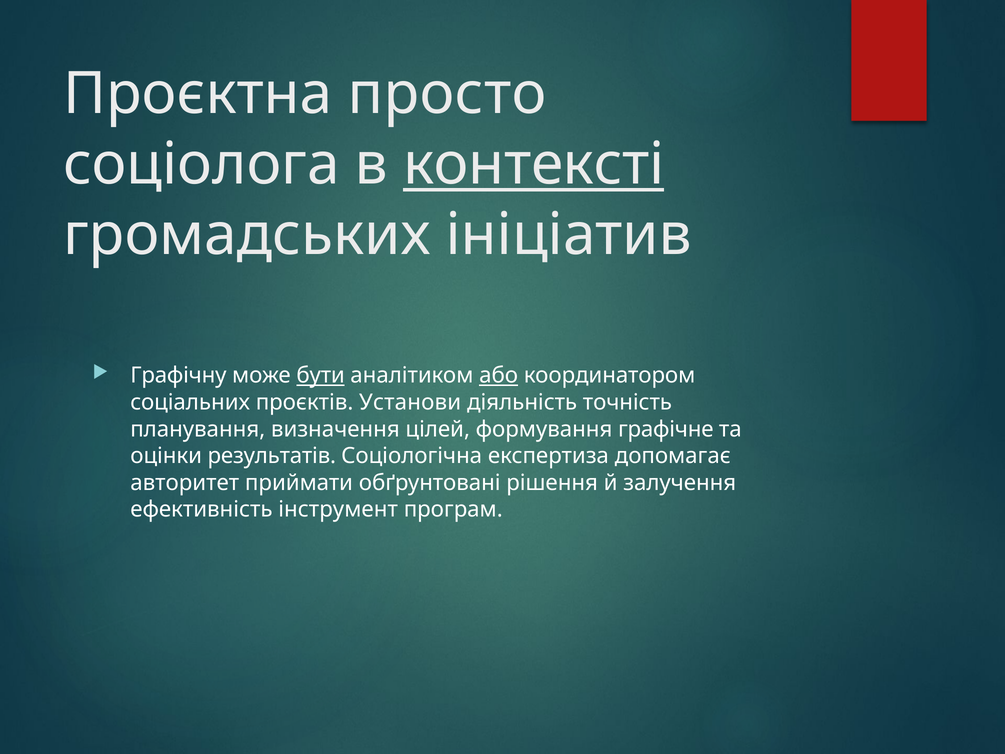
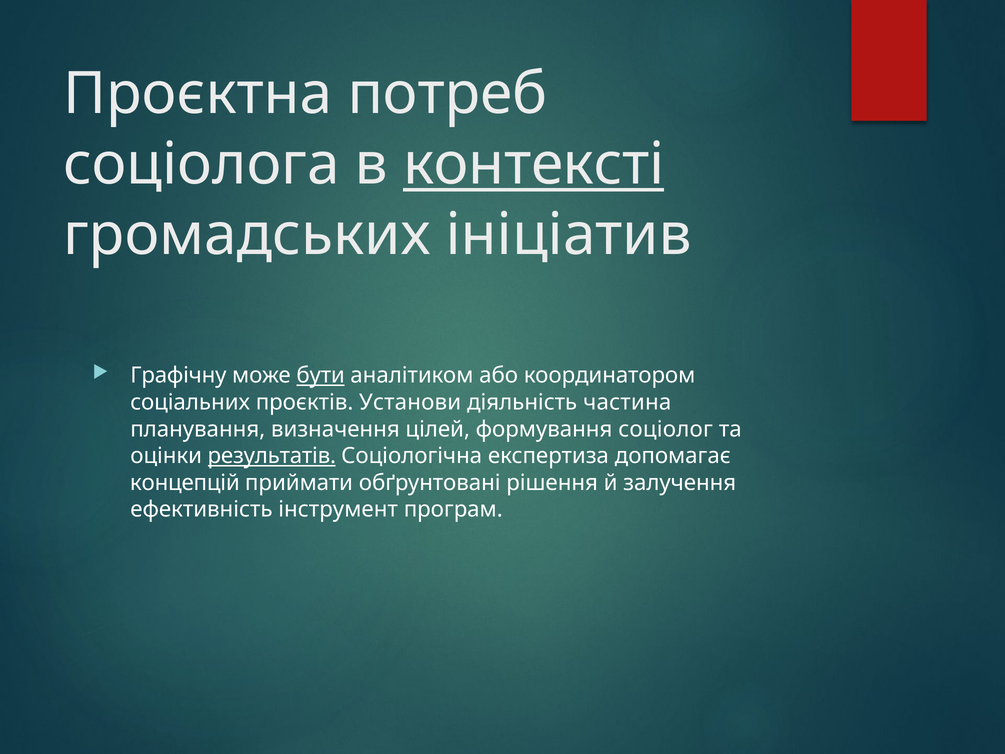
просто: просто -> потреб
або underline: present -> none
точність: точність -> частина
графічне: графічне -> соціолог
результатів underline: none -> present
авторитет: авторитет -> концепцій
